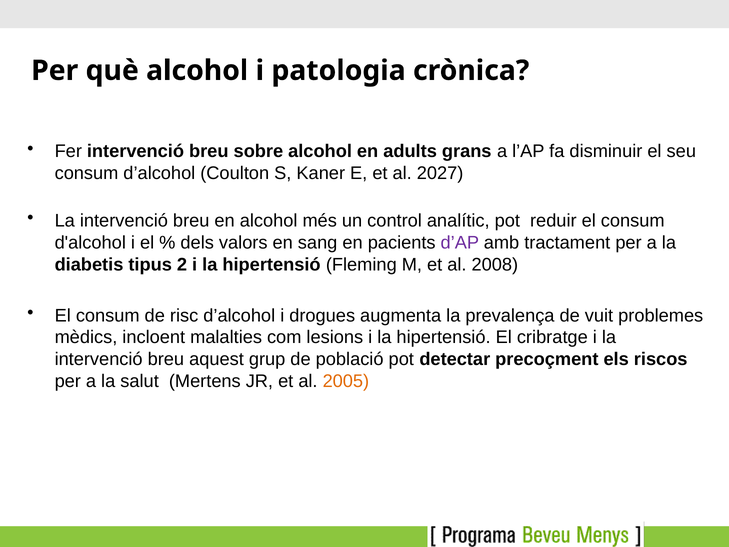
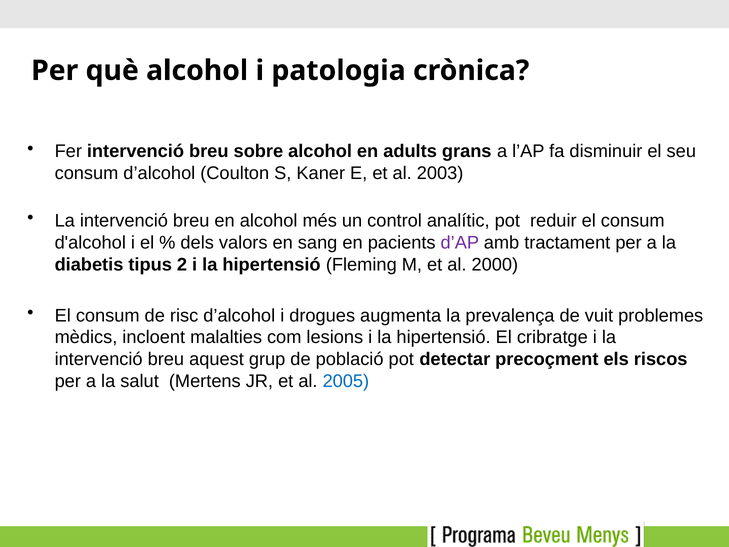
2027: 2027 -> 2003
2008: 2008 -> 2000
2005 colour: orange -> blue
